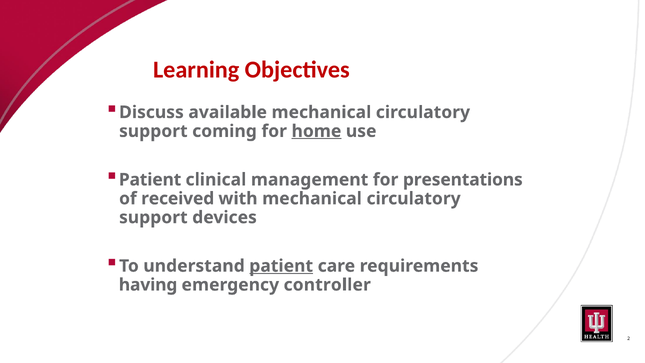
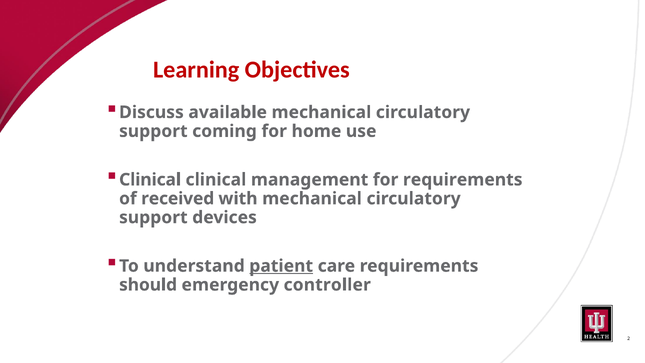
home underline: present -> none
Patient at (150, 180): Patient -> Clinical
for presentations: presentations -> requirements
having: having -> should
